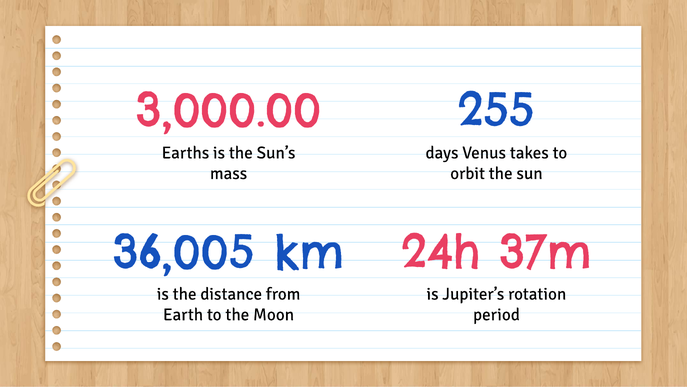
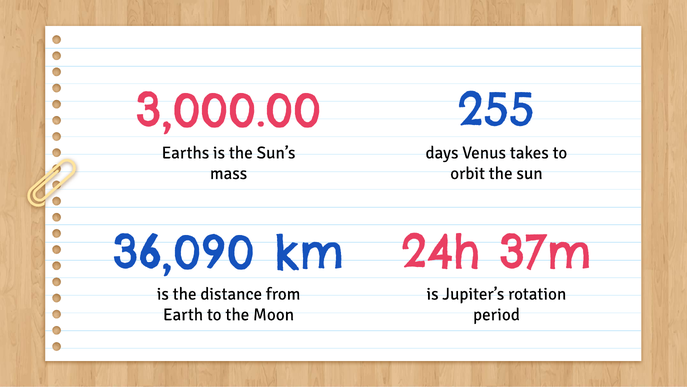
36,005: 36,005 -> 36,090
